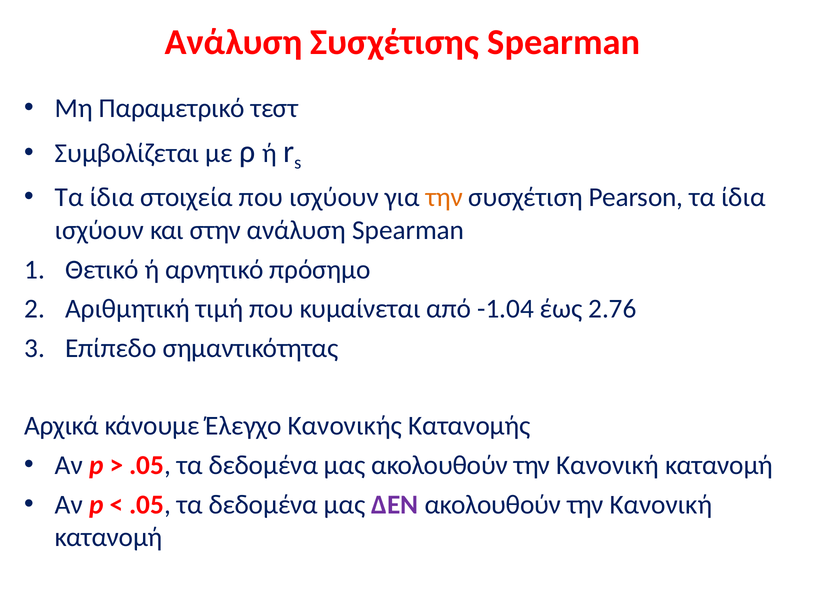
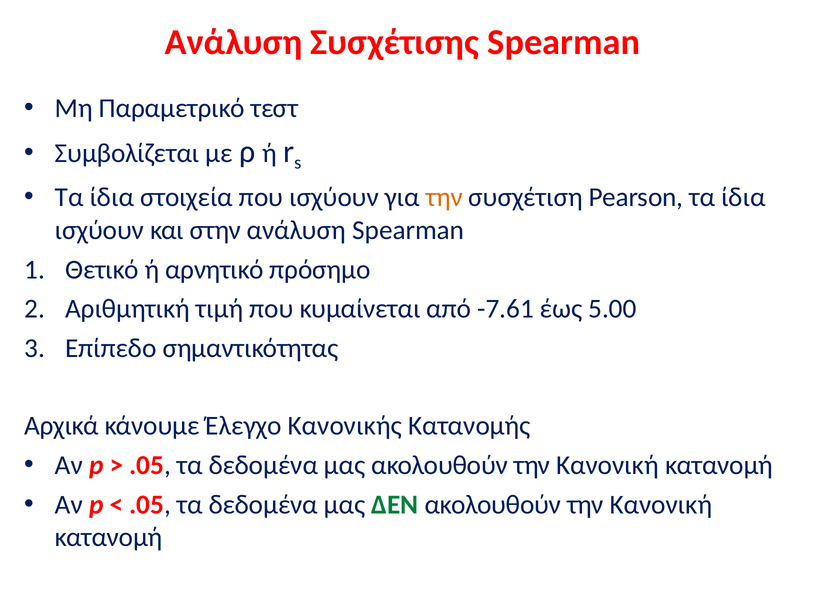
-1.04: -1.04 -> -7.61
2.76: 2.76 -> 5.00
ΔΕΝ colour: purple -> green
